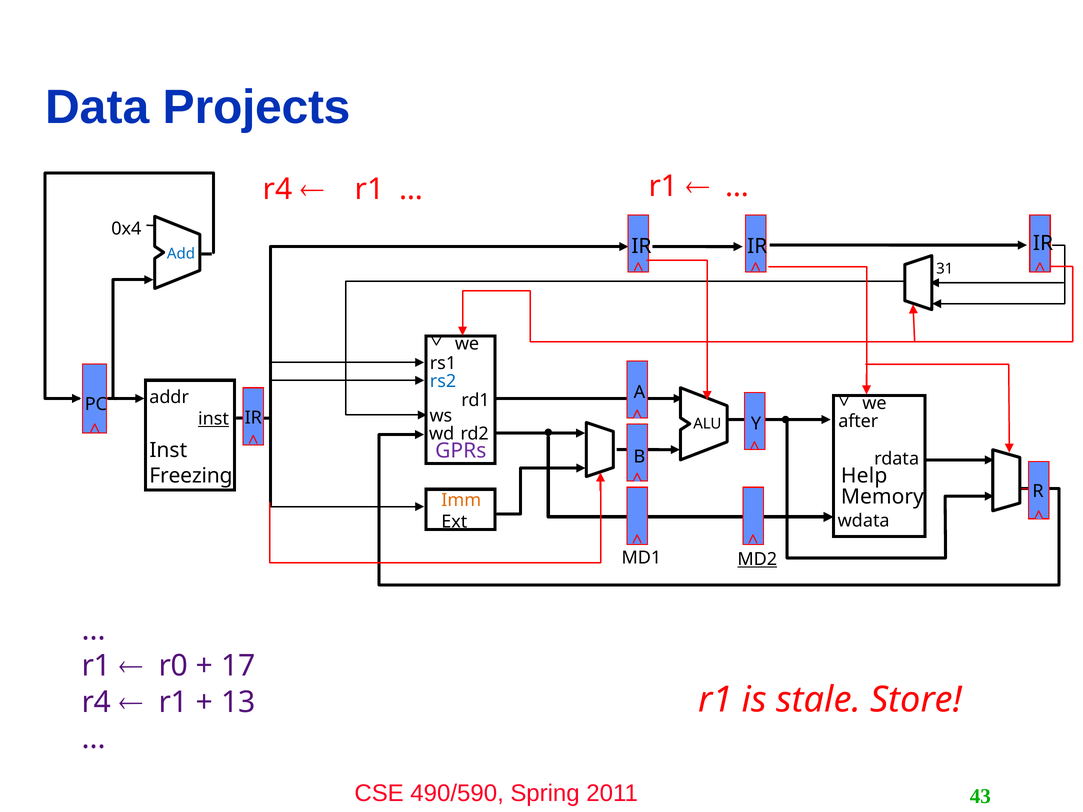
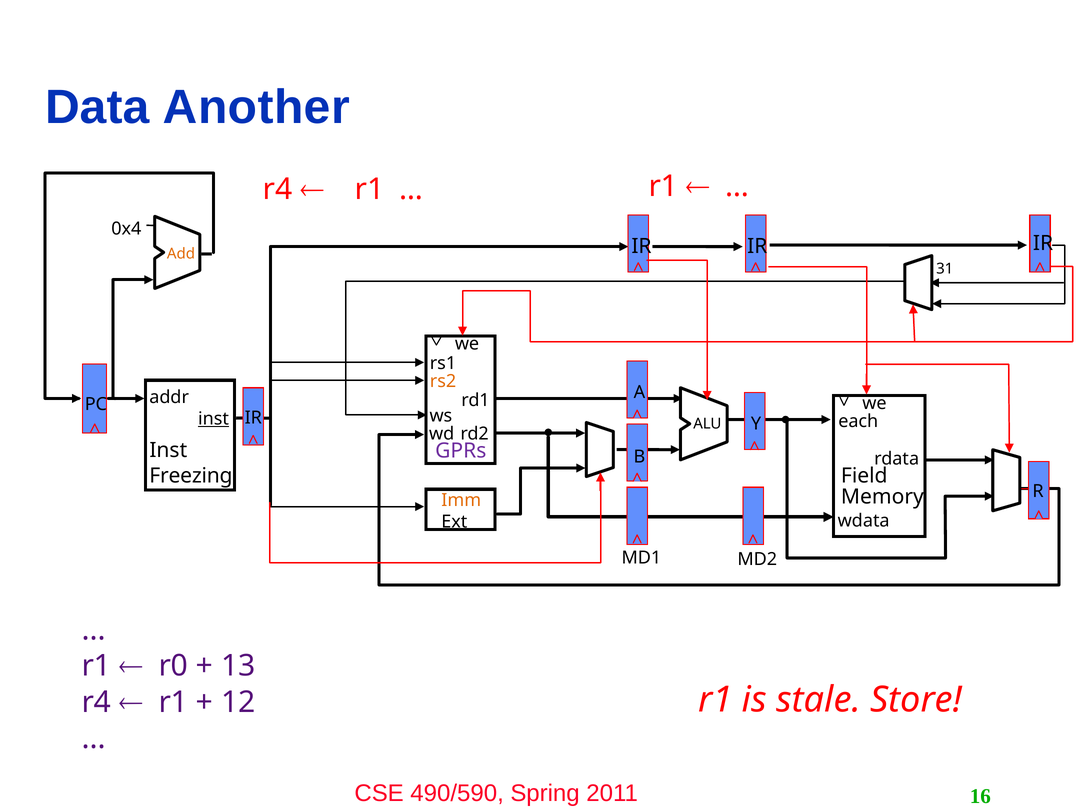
Projects: Projects -> Another
Add colour: blue -> orange
rs2 colour: blue -> orange
after: after -> each
Help: Help -> Field
MD2 underline: present -> none
17: 17 -> 13
13: 13 -> 12
43: 43 -> 16
